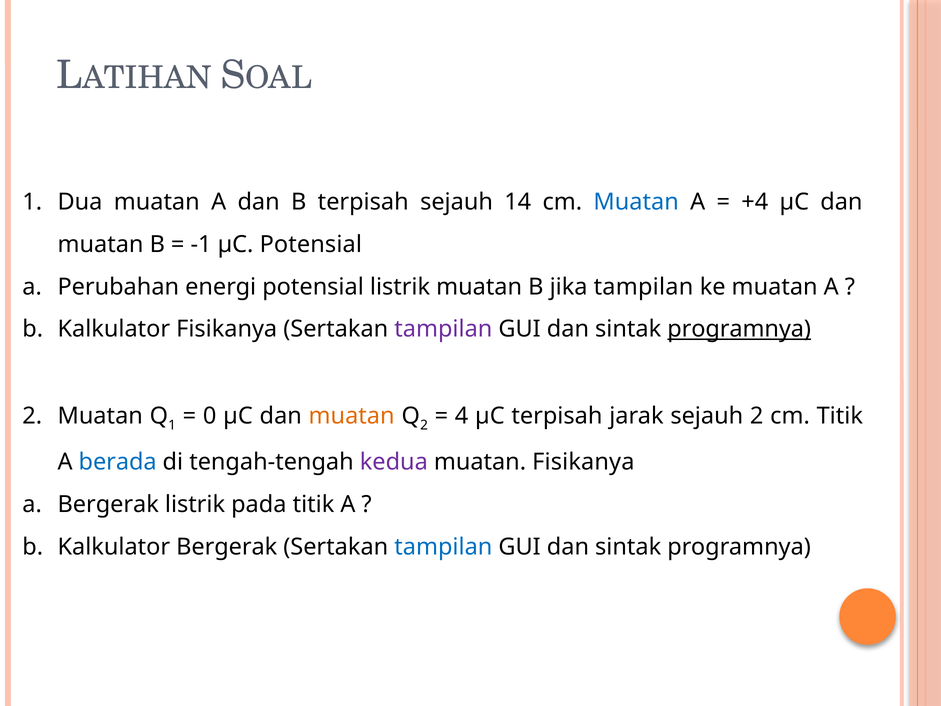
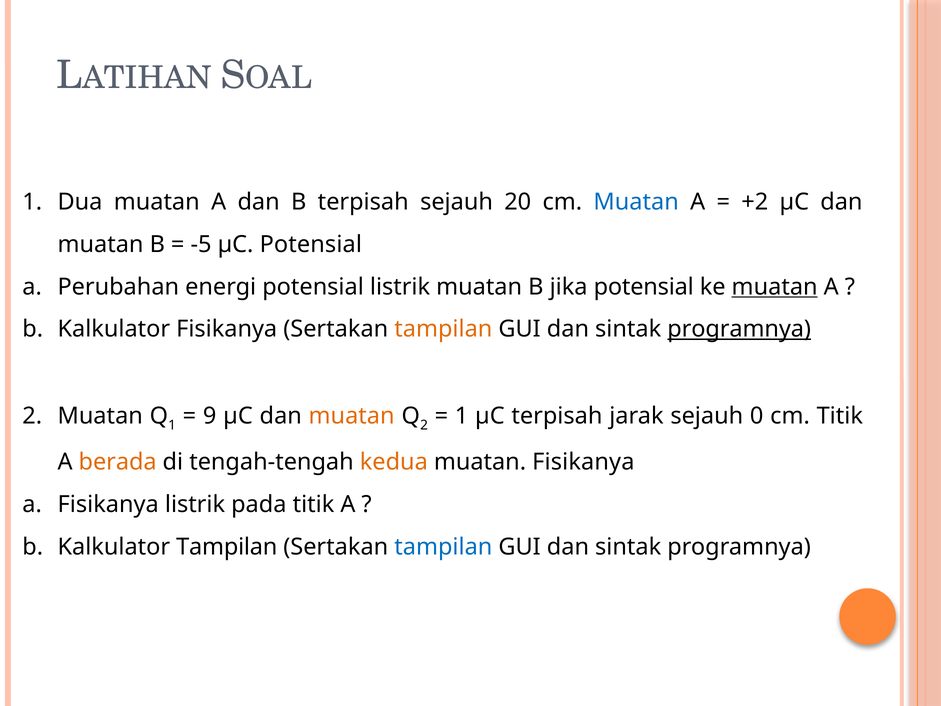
14: 14 -> 20
+4: +4 -> +2
-1: -1 -> -5
jika tampilan: tampilan -> potensial
muatan at (775, 287) underline: none -> present
tampilan at (443, 329) colour: purple -> orange
0: 0 -> 9
4 at (462, 416): 4 -> 1
sejauh 2: 2 -> 0
berada colour: blue -> orange
kedua colour: purple -> orange
a Bergerak: Bergerak -> Fisikanya
Kalkulator Bergerak: Bergerak -> Tampilan
